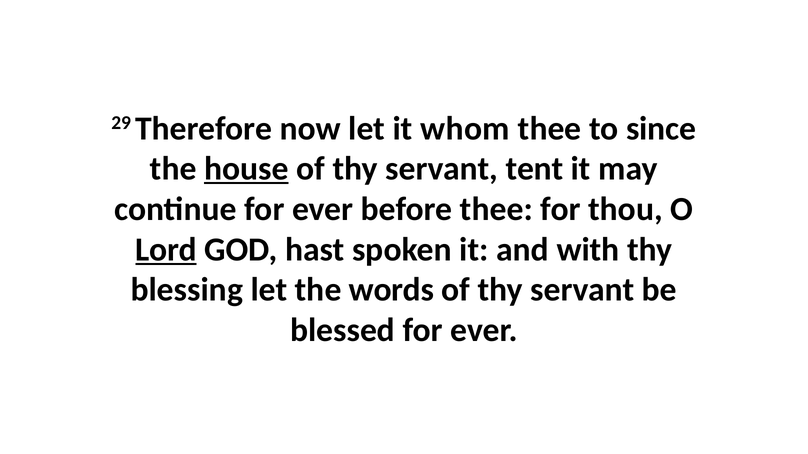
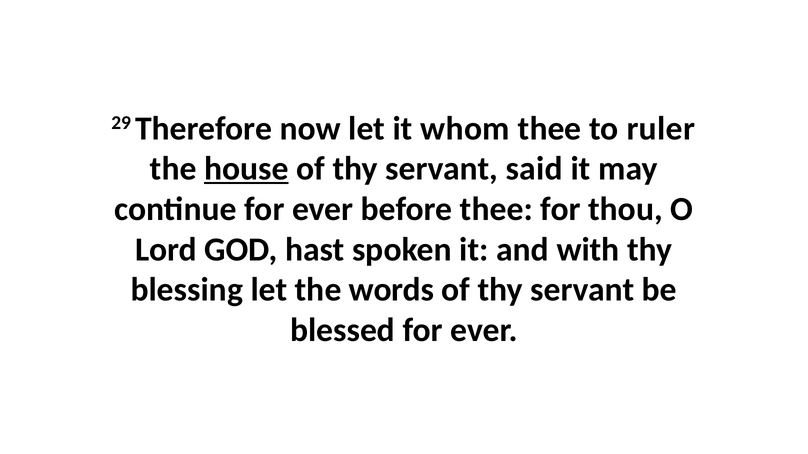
since: since -> ruler
tent: tent -> said
Lord underline: present -> none
